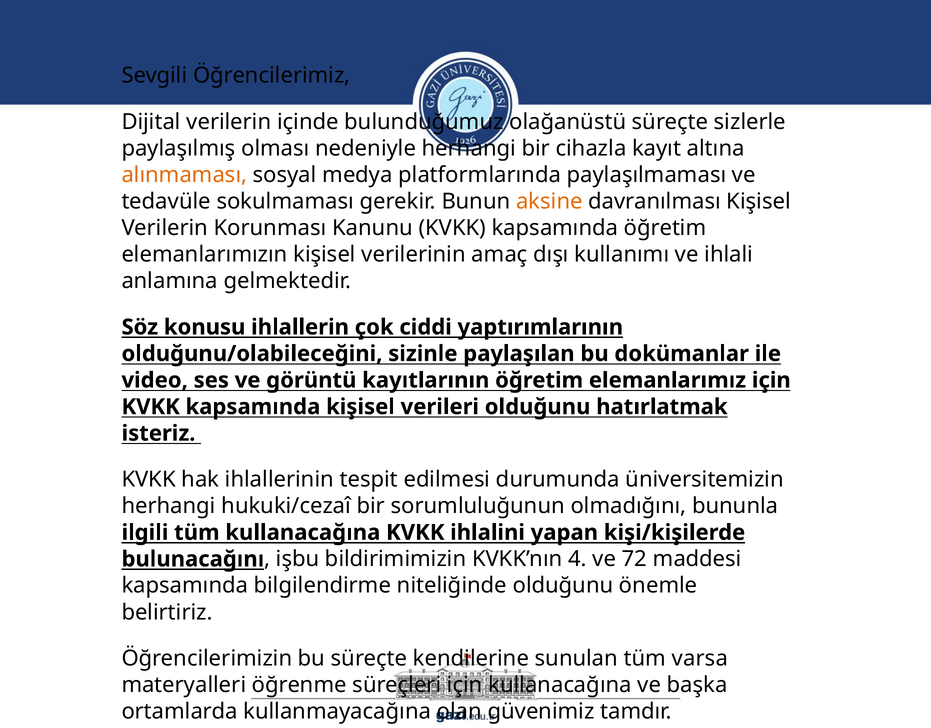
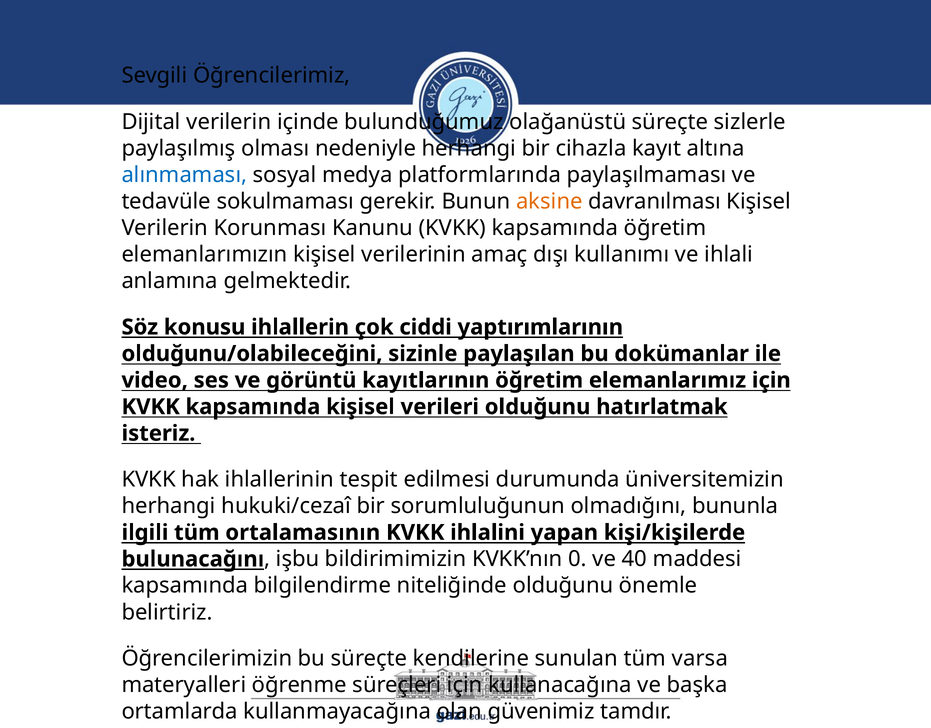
alınmaması colour: orange -> blue
tüm kullanacağına: kullanacağına -> ortalamasının
4: 4 -> 0
72: 72 -> 40
